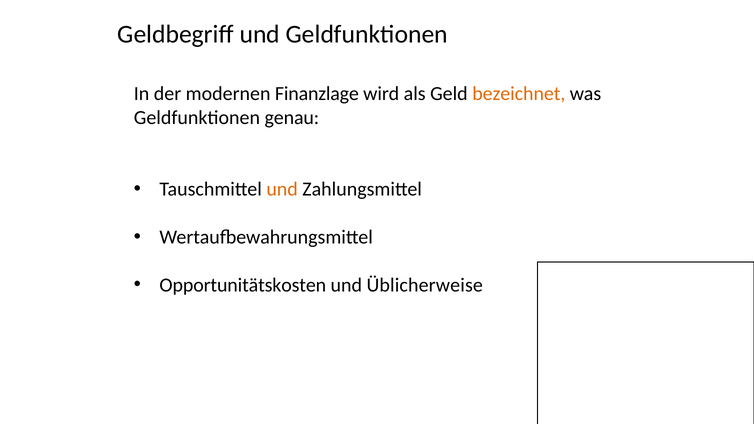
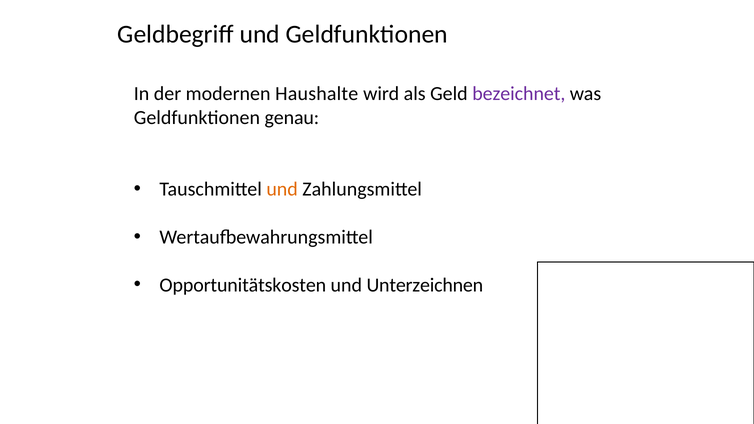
Finanzlage: Finanzlage -> Haushalte
bezeichnet colour: orange -> purple
Üblicherweise: Üblicherweise -> Unterzeichnen
